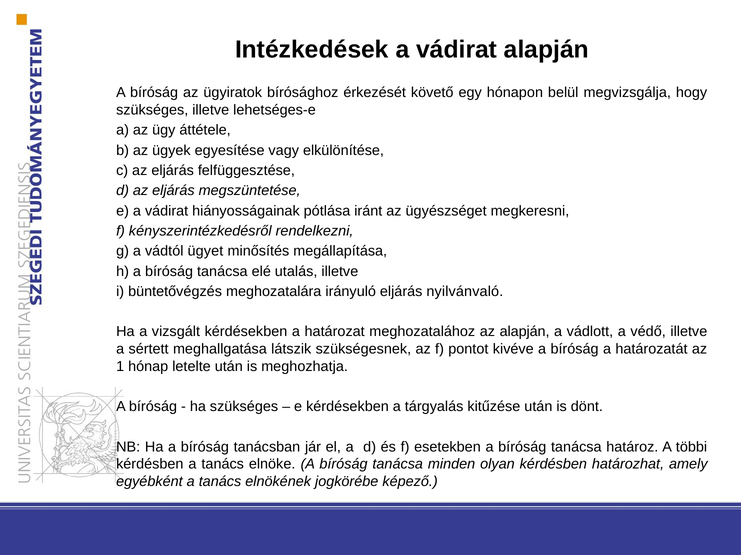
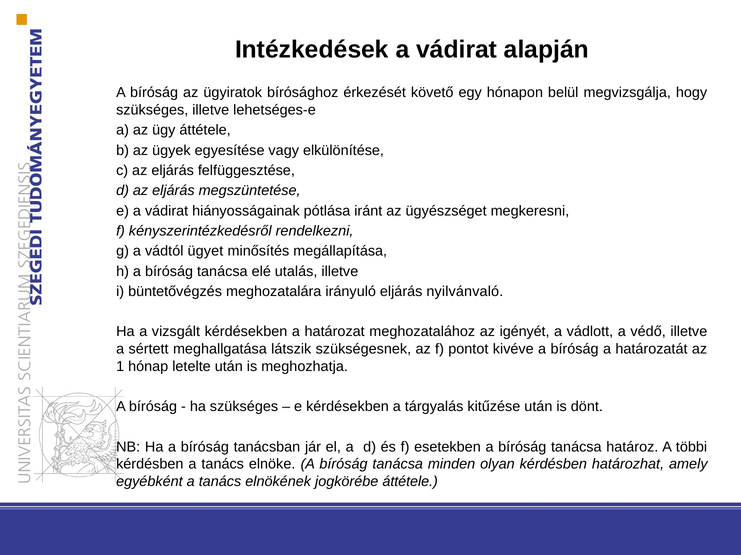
az alapján: alapján -> igényét
jogkörébe képező: képező -> áttétele
